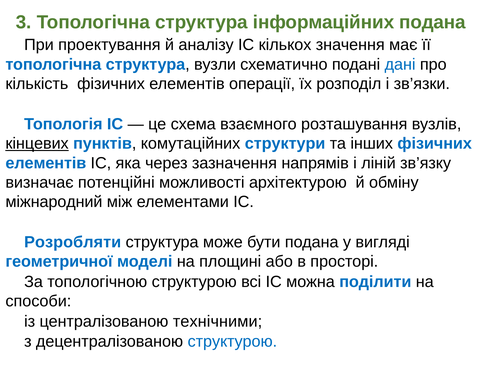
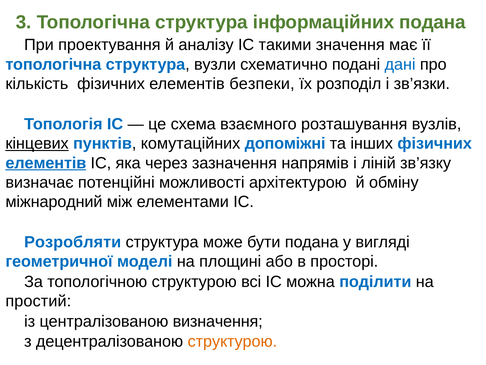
кількох: кількох -> такими
операції: операції -> безпеки
структури: структури -> допоміжні
елементів at (46, 163) underline: none -> present
способи: способи -> простий
технічними: технічними -> визначення
структурою at (232, 341) colour: blue -> orange
